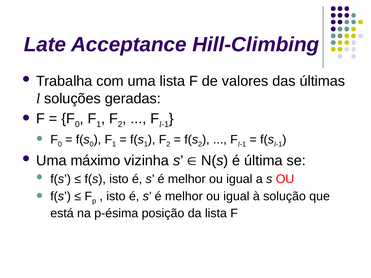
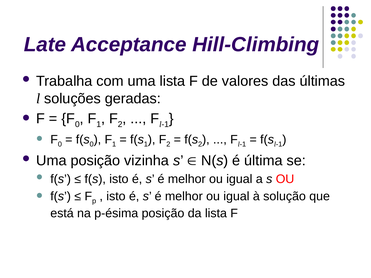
Uma máximo: máximo -> posição
